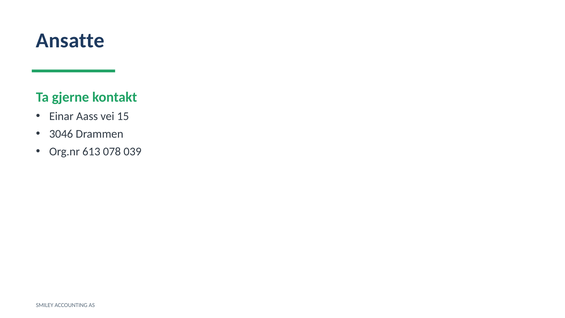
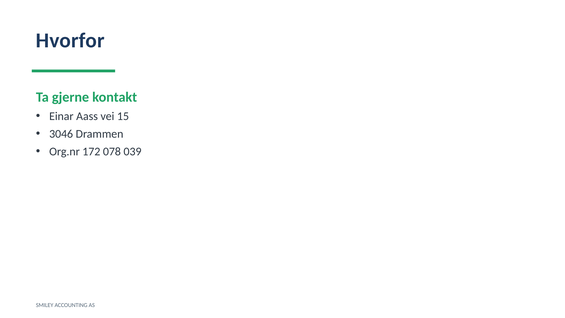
Ansatte: Ansatte -> Hvorfor
613: 613 -> 172
